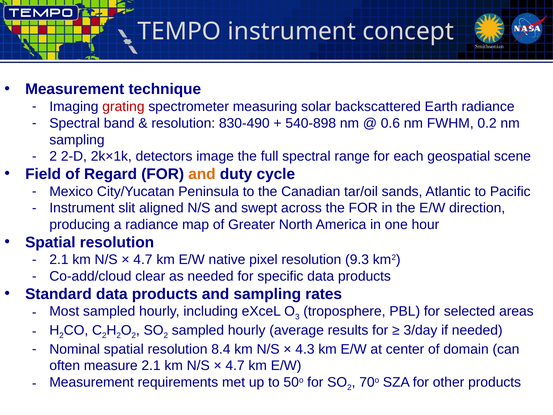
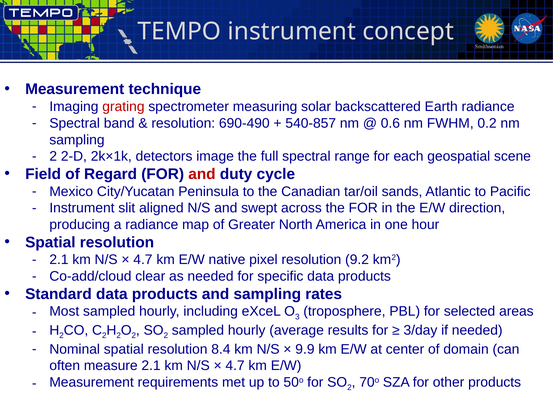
830-490: 830-490 -> 690-490
540-898: 540-898 -> 540-857
and at (202, 174) colour: orange -> red
9.3: 9.3 -> 9.2
4.3: 4.3 -> 9.9
